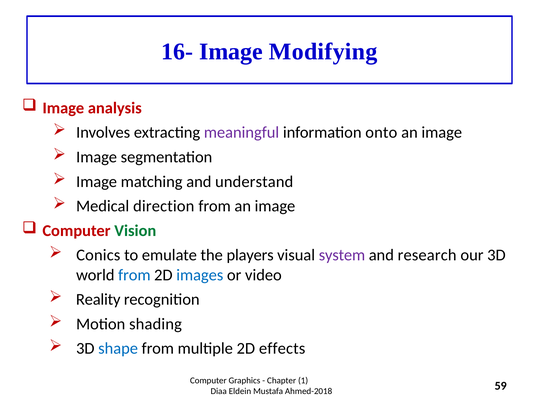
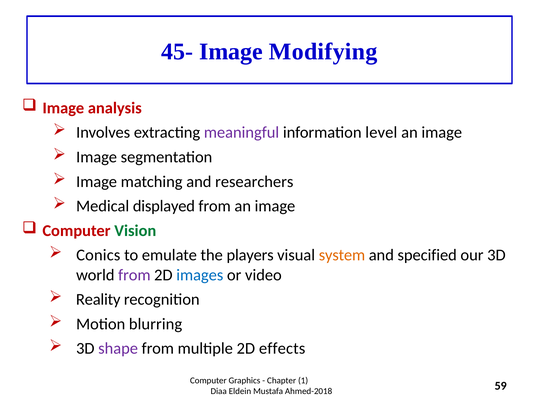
16-: 16- -> 45-
onto: onto -> level
understand: understand -> researchers
direction: direction -> displayed
system colour: purple -> orange
research: research -> specified
from at (134, 275) colour: blue -> purple
shading: shading -> blurring
shape colour: blue -> purple
